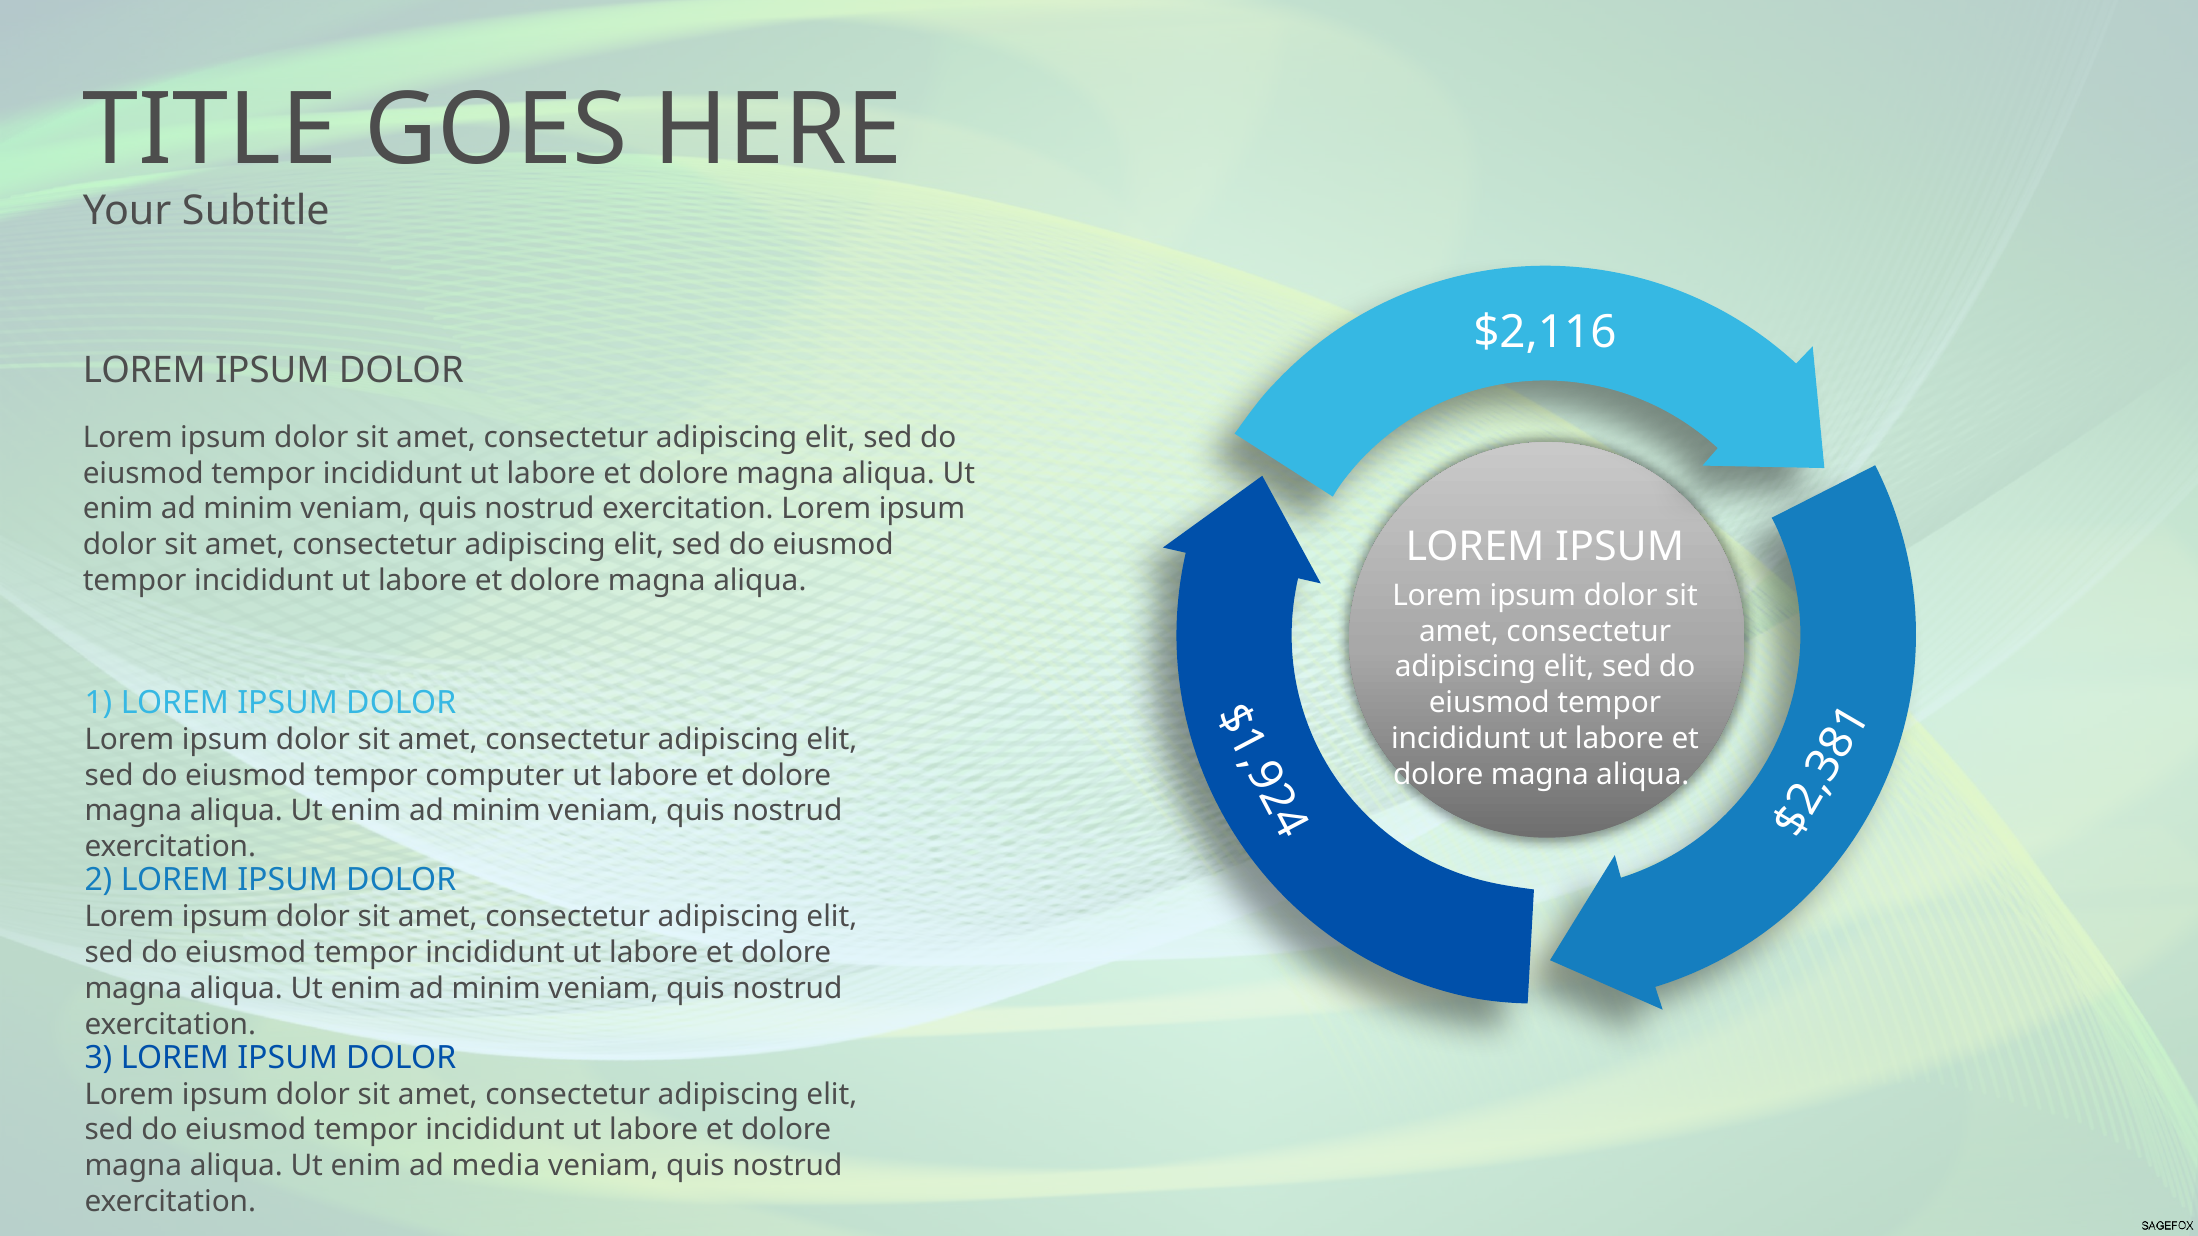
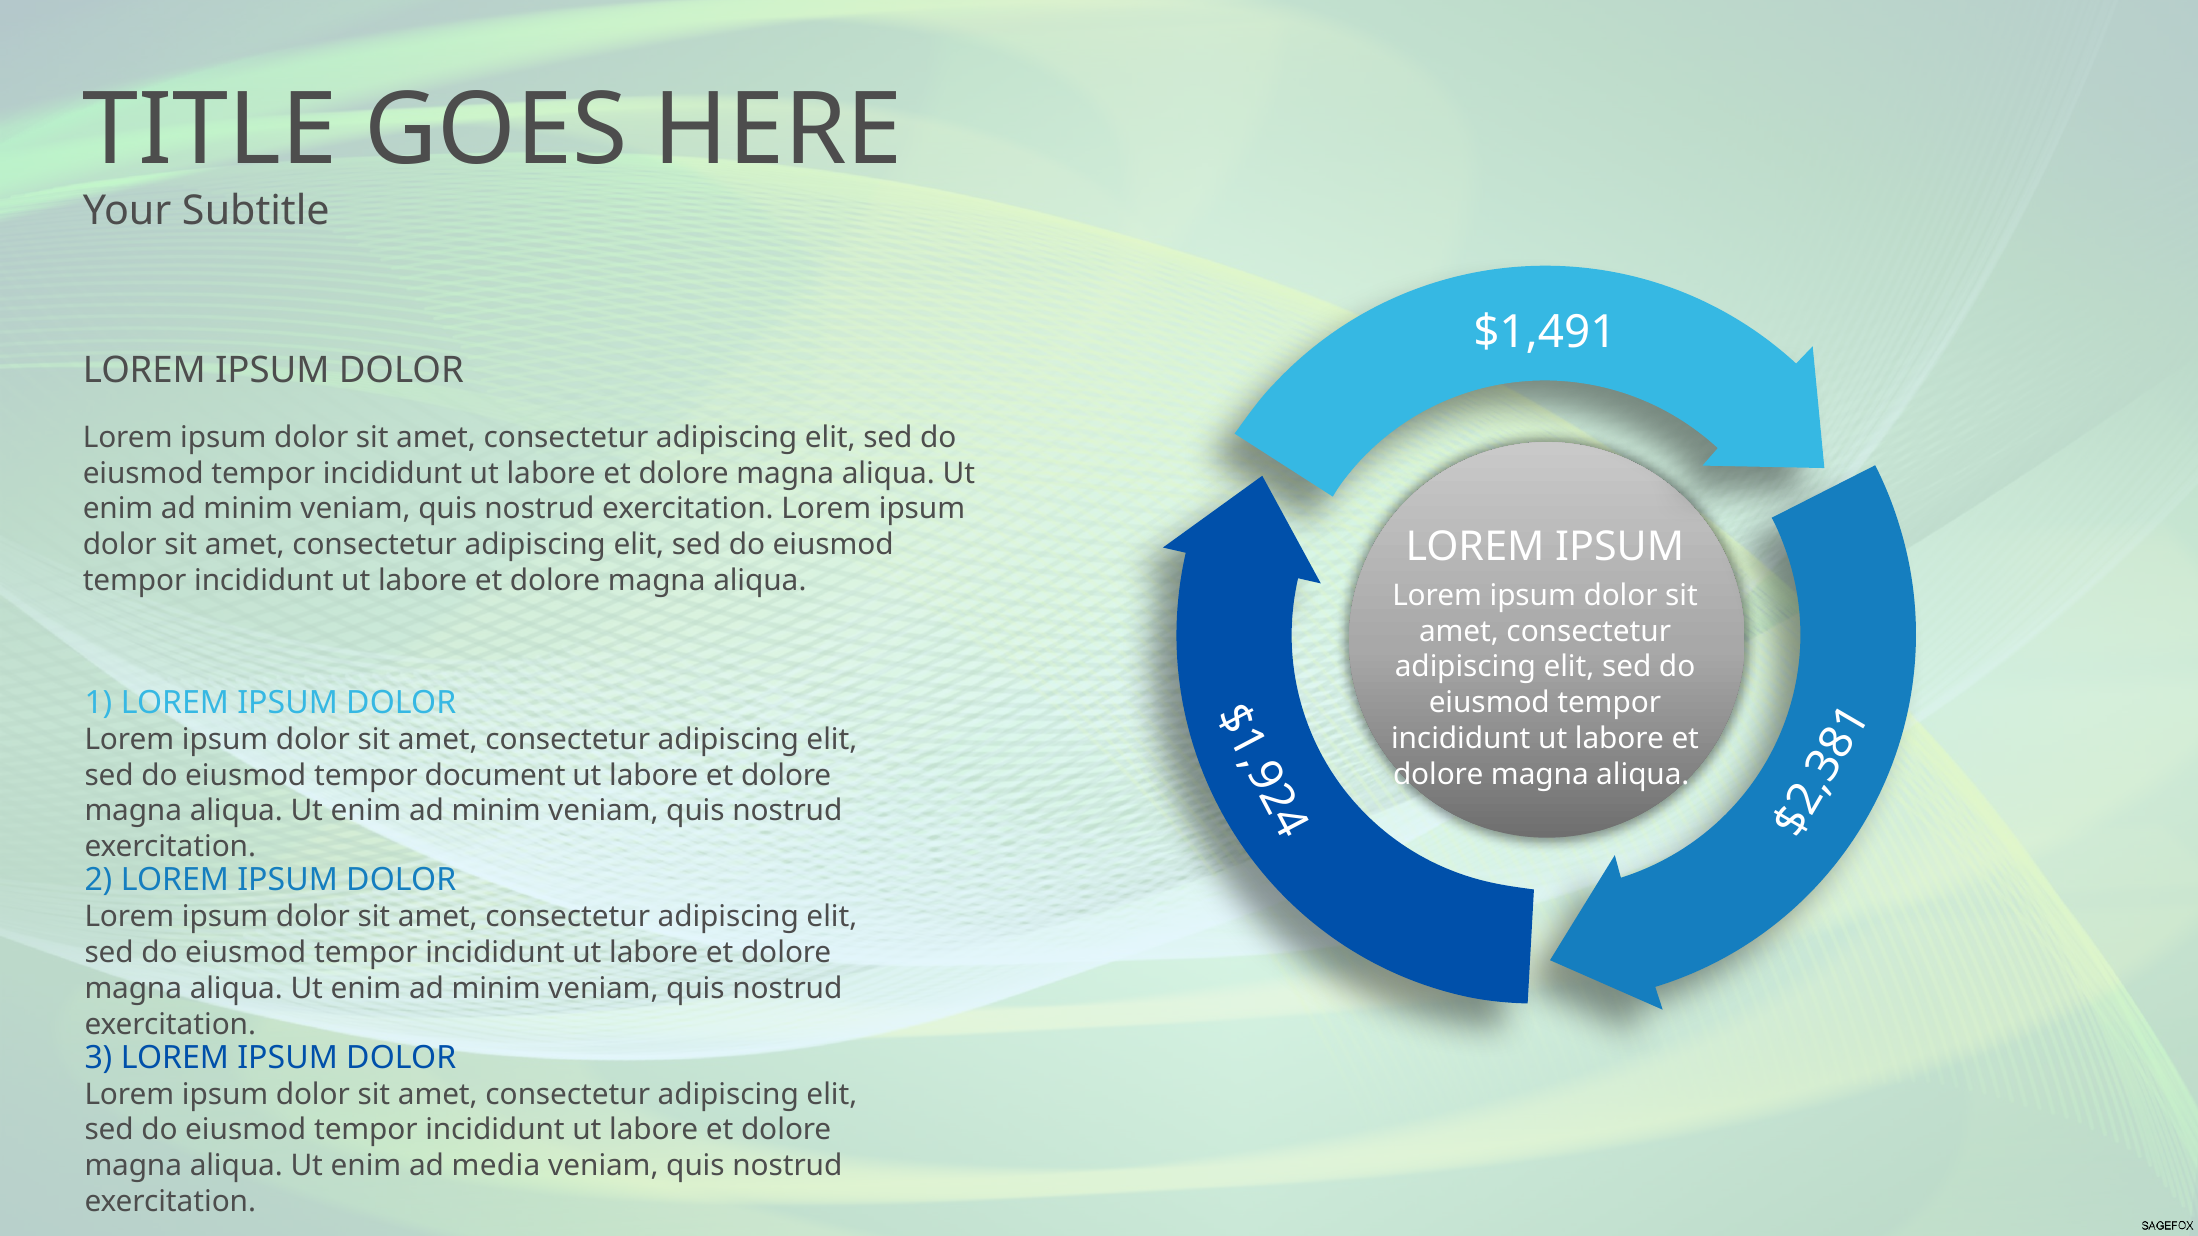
$2,116: $2,116 -> $1,491
computer: computer -> document
